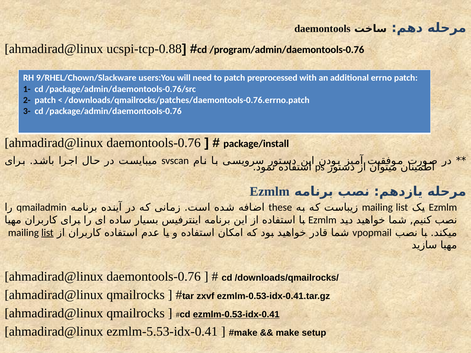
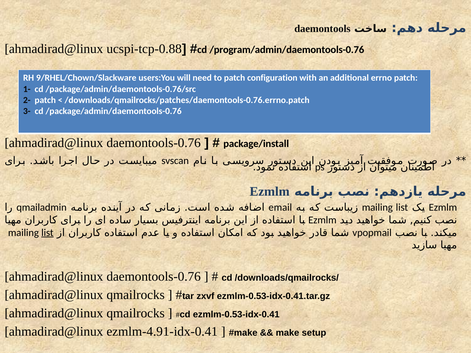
preprocessed: preprocessed -> configuration
these: these -> email
ezmlm-0.53-idx-0.41 underline: present -> none
ezmlm-5.53-idx-0.41: ezmlm-5.53-idx-0.41 -> ezmlm-4.91-idx-0.41
